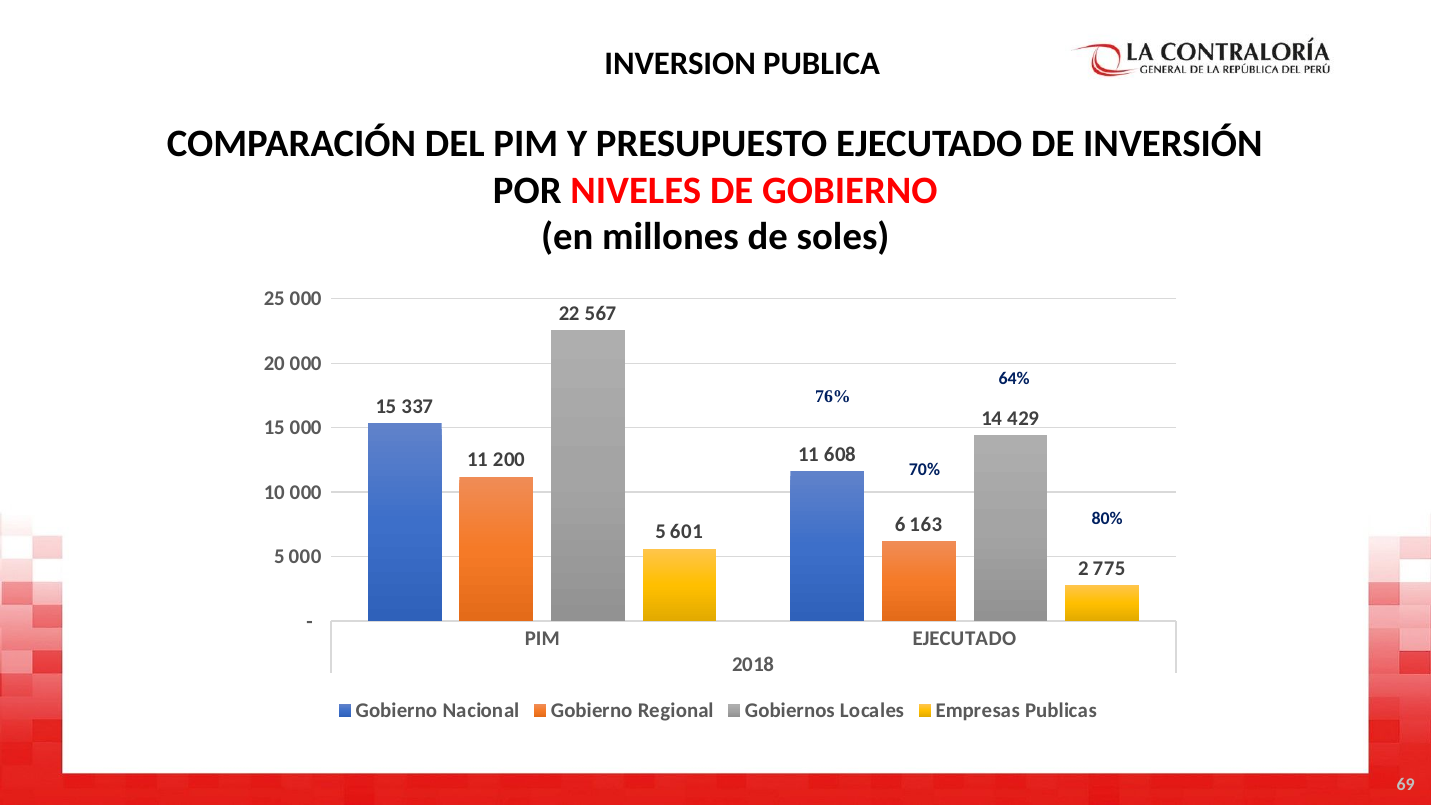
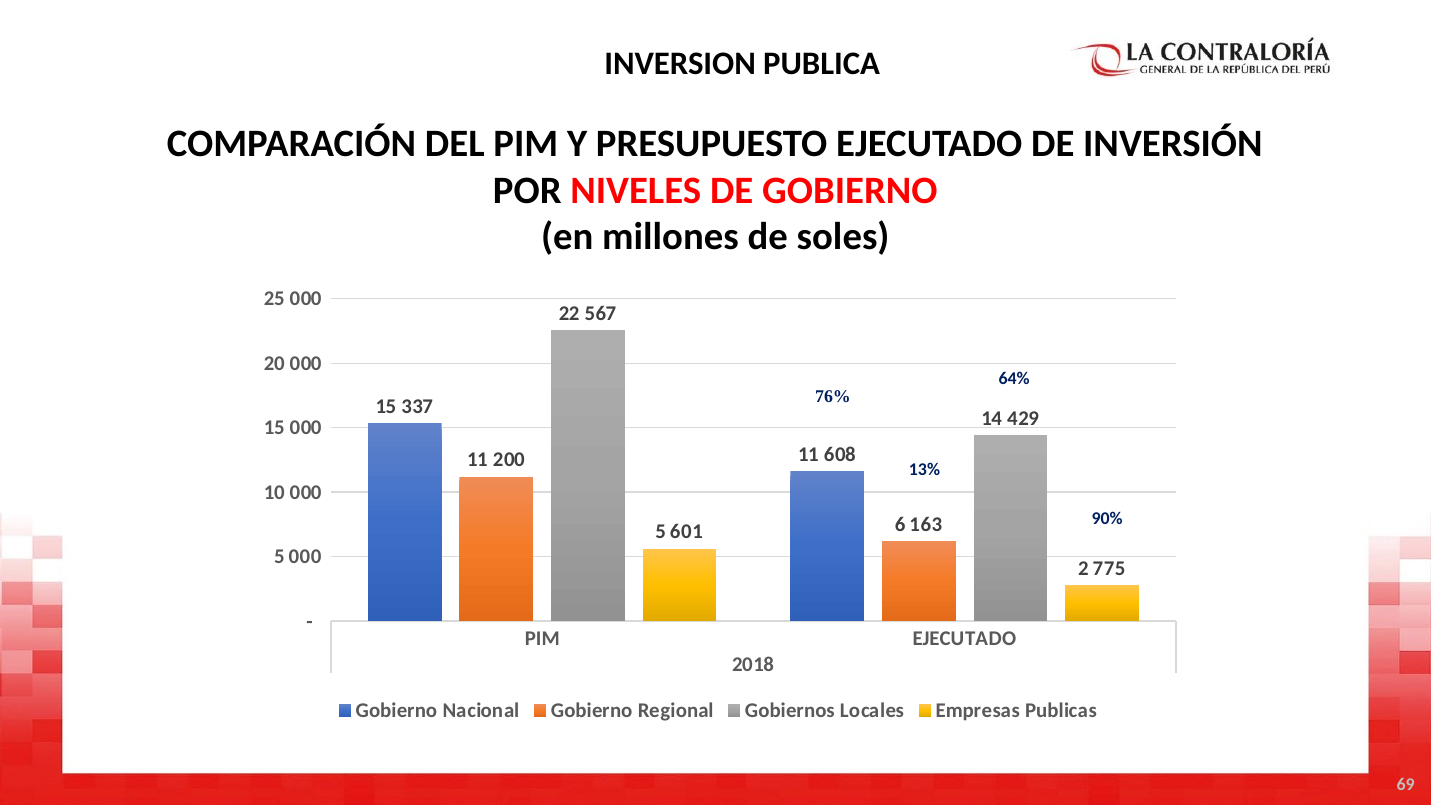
70%: 70% -> 13%
80%: 80% -> 90%
